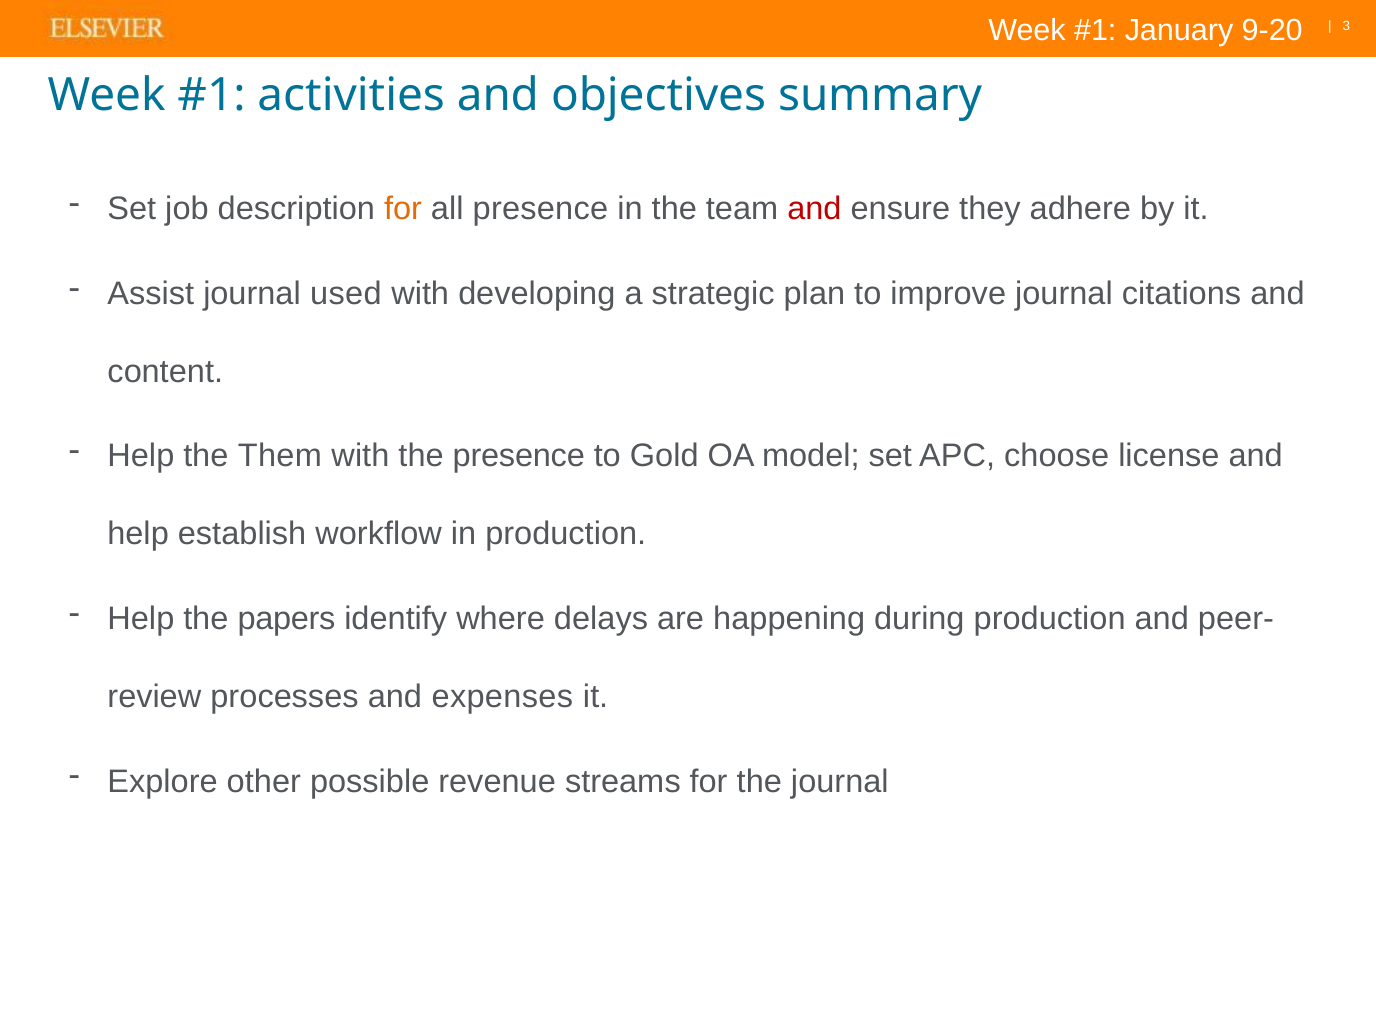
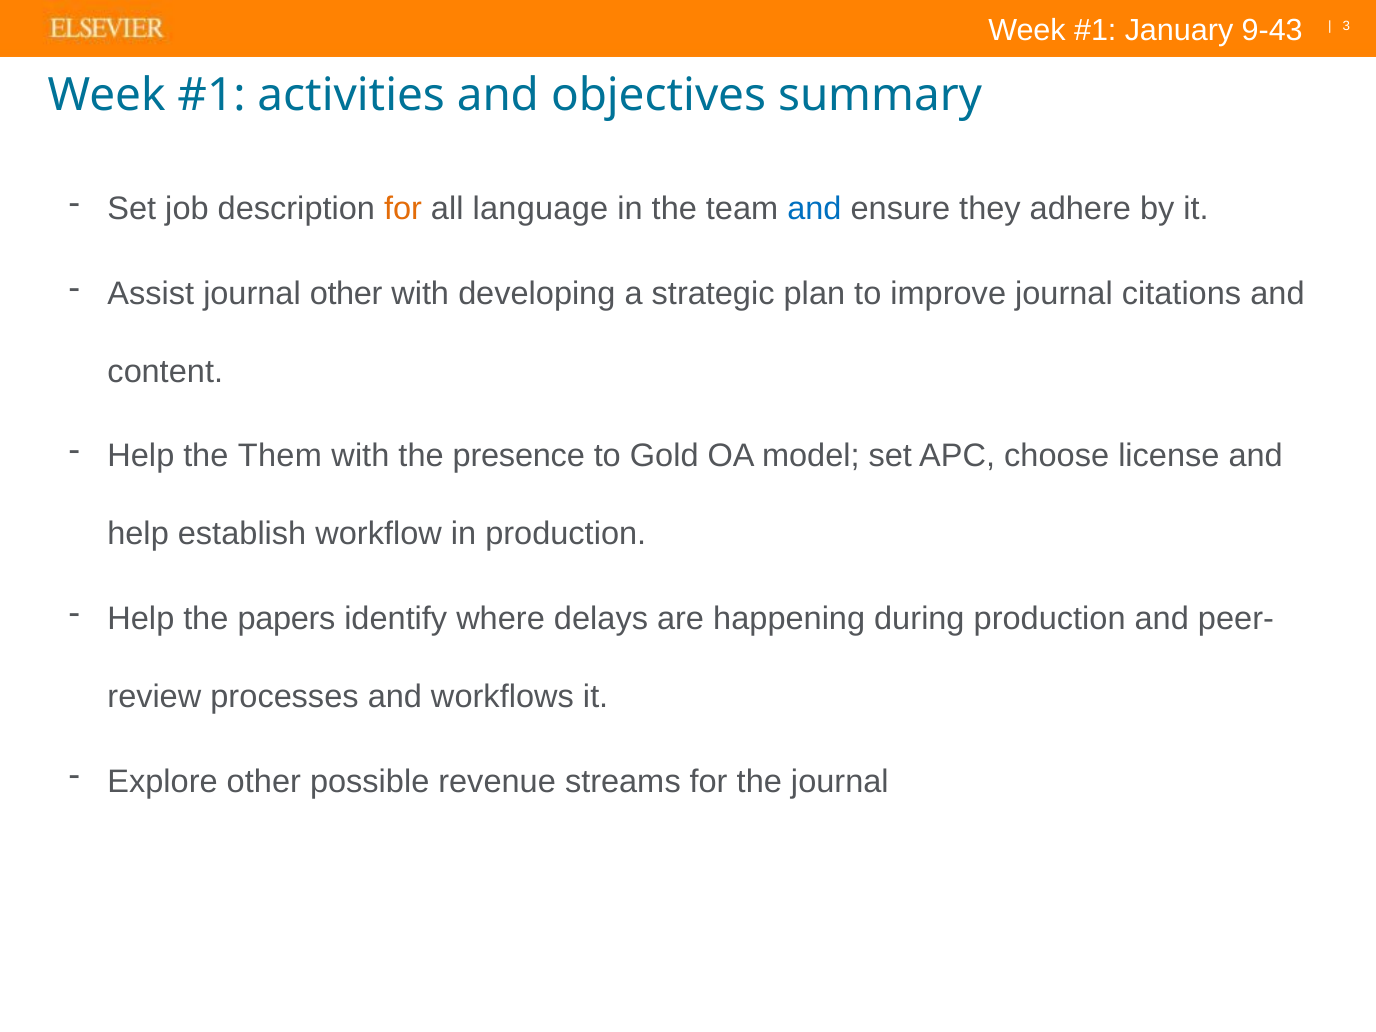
9-20: 9-20 -> 9-43
all presence: presence -> language
and at (814, 209) colour: red -> blue
journal used: used -> other
expenses: expenses -> workflows
